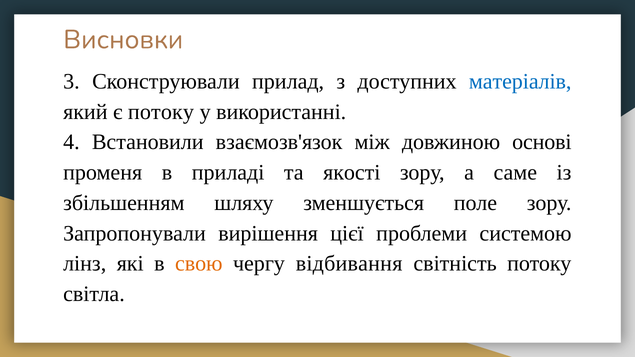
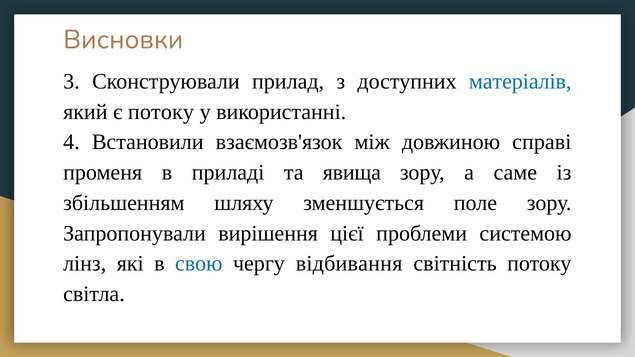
основі: основі -> справі
якості: якості -> явища
свою colour: orange -> blue
